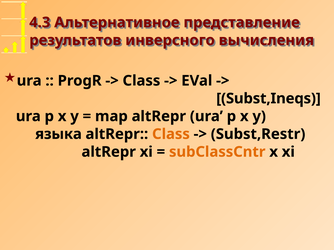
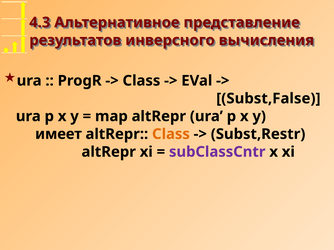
Subst,Ineqs: Subst,Ineqs -> Subst,False
языка: языка -> имеет
subClassCntr colour: orange -> purple
